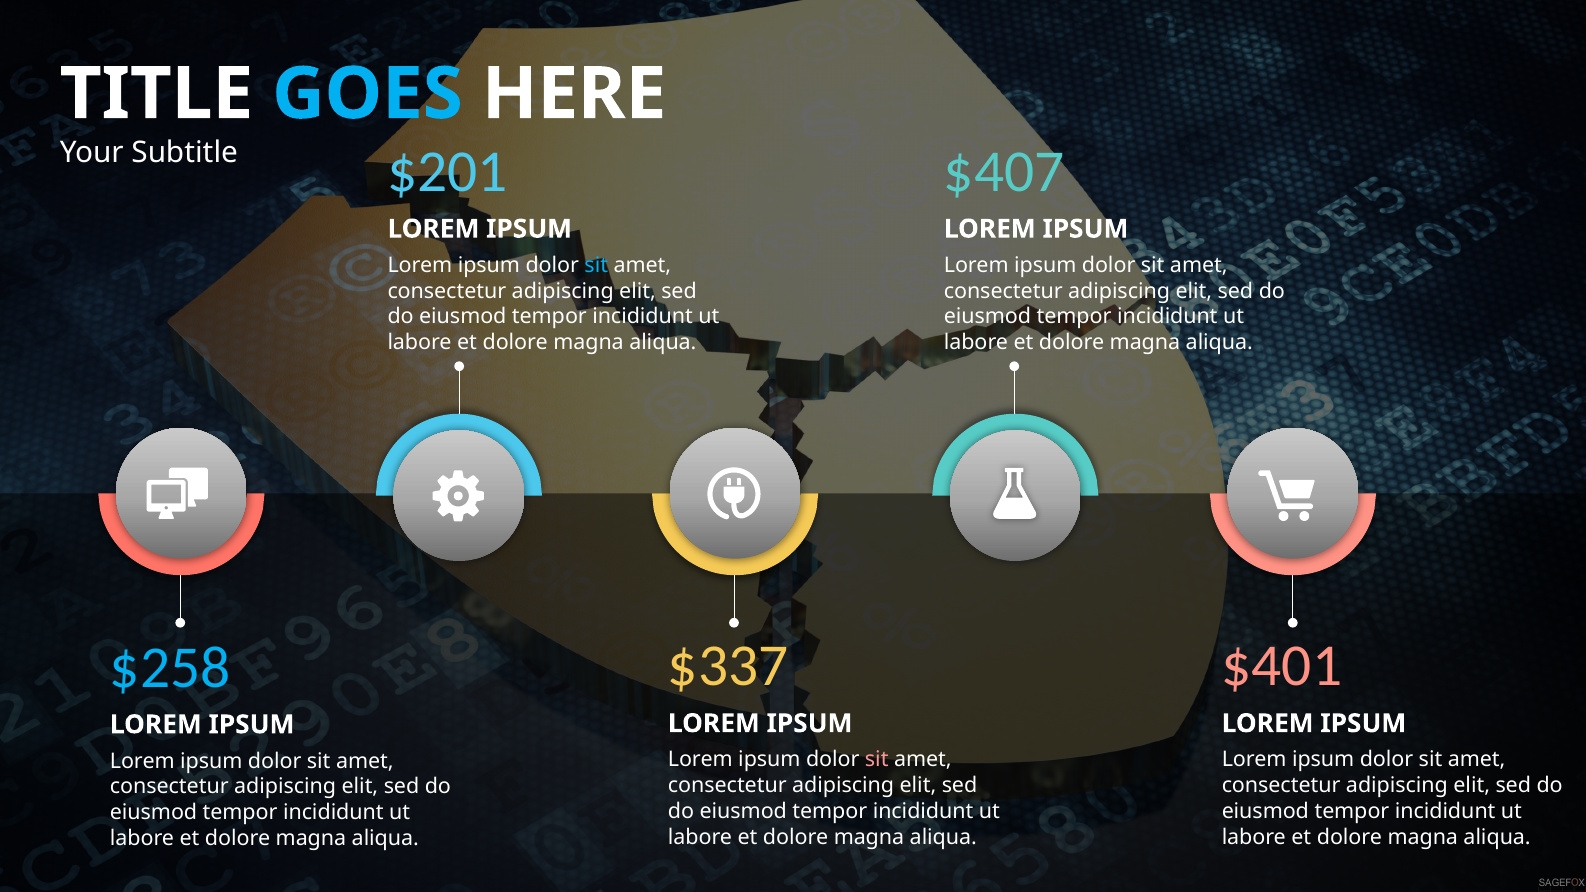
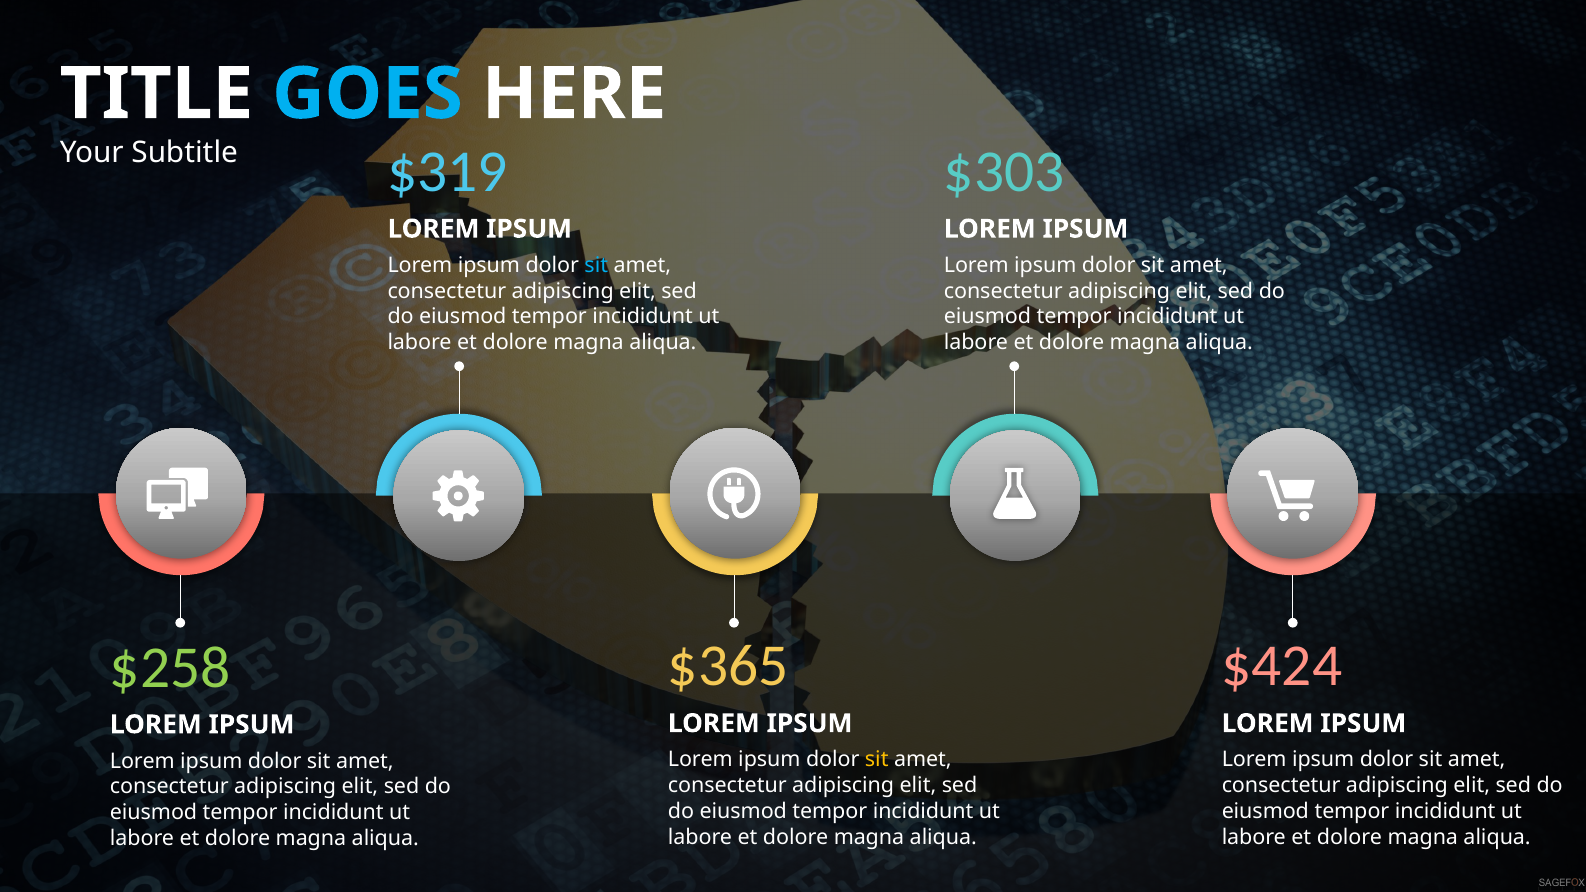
$201: $201 -> $319
$407: $407 -> $303
$337: $337 -> $365
$401: $401 -> $424
$258 colour: light blue -> light green
sit at (877, 760) colour: pink -> yellow
